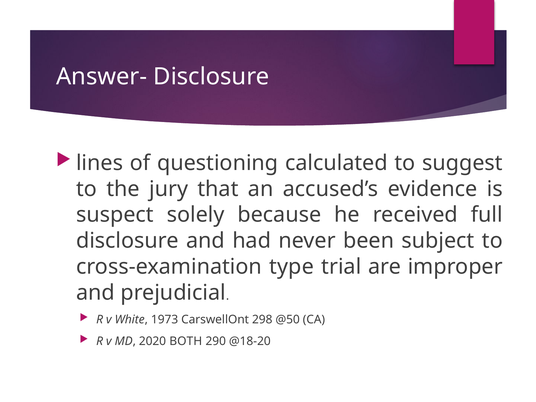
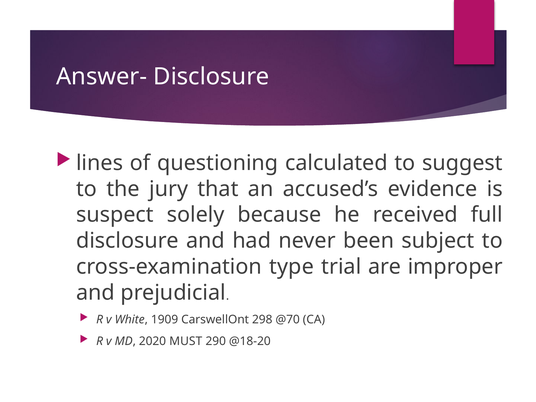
1973: 1973 -> 1909
@50: @50 -> @70
BOTH: BOTH -> MUST
